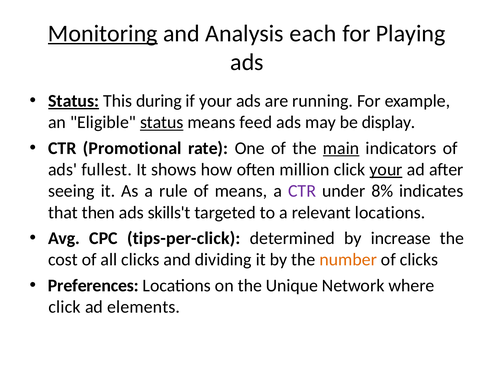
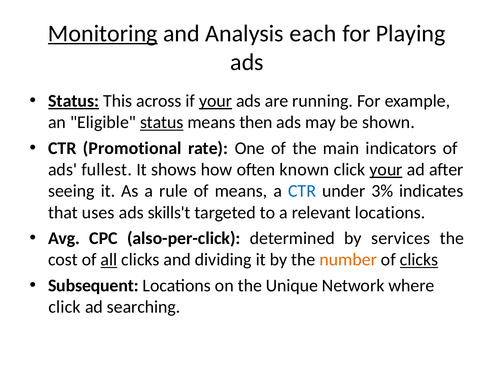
during: during -> across
your at (216, 101) underline: none -> present
feed: feed -> then
display: display -> shown
main underline: present -> none
million: million -> known
CTR at (302, 191) colour: purple -> blue
8%: 8% -> 3%
then: then -> uses
tips-per-click: tips-per-click -> also-per-click
increase: increase -> services
all underline: none -> present
clicks at (419, 259) underline: none -> present
Preferences: Preferences -> Subsequent
elements: elements -> searching
